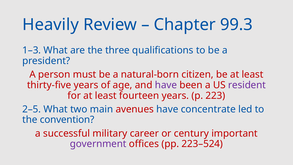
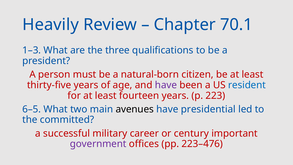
99.3: 99.3 -> 70.1
resident colour: purple -> blue
2–5: 2–5 -> 6–5
avenues colour: red -> black
concentrate: concentrate -> presidential
convention: convention -> committed
223–524: 223–524 -> 223–476
